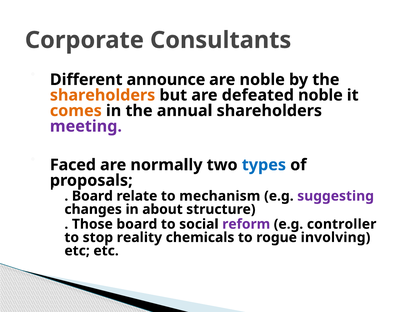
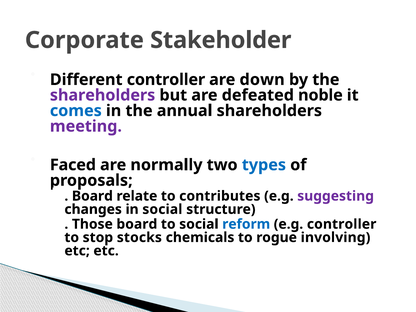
Consultants: Consultants -> Stakeholder
Different announce: announce -> controller
are noble: noble -> down
shareholders at (103, 95) colour: orange -> purple
comes colour: orange -> blue
mechanism: mechanism -> contributes
in about: about -> social
reform colour: purple -> blue
reality: reality -> stocks
